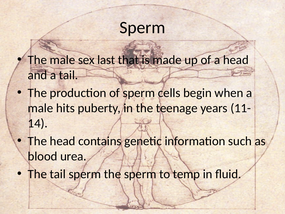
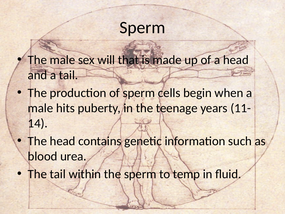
last: last -> will
tail sperm: sperm -> within
